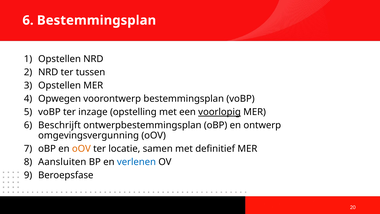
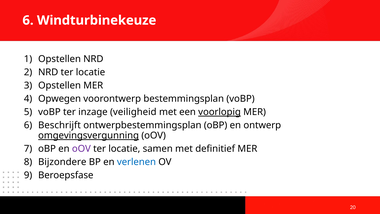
6 Bestemmingsplan: Bestemmingsplan -> Windturbinekeuze
NRD ter tussen: tussen -> locatie
opstelling: opstelling -> veiligheid
omgevingsvergunning underline: none -> present
oOV at (81, 149) colour: orange -> purple
Aansluiten: Aansluiten -> Bijzondere
